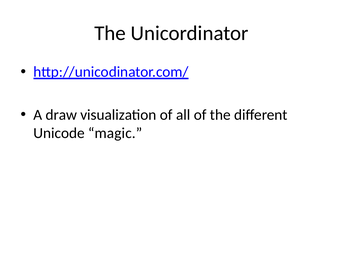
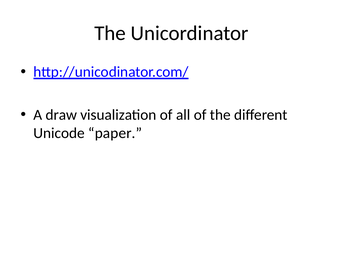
magic: magic -> paper
